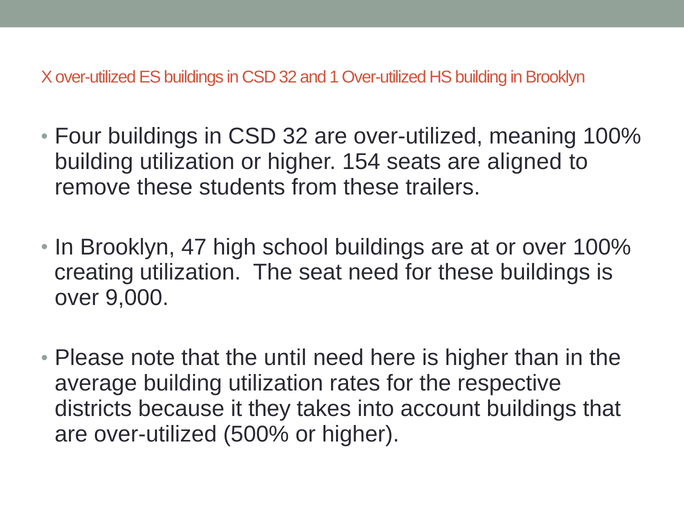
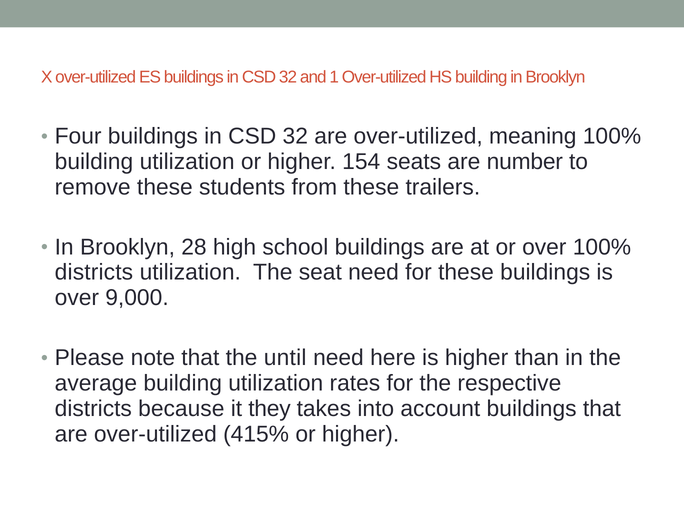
aligned: aligned -> number
47: 47 -> 28
creating at (94, 272): creating -> districts
500%: 500% -> 415%
